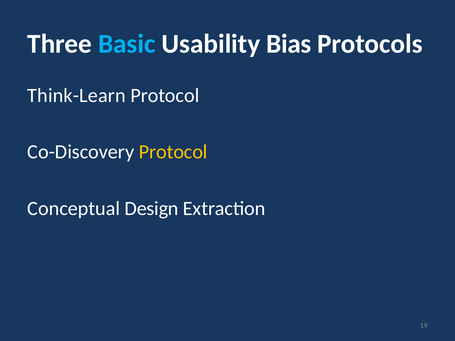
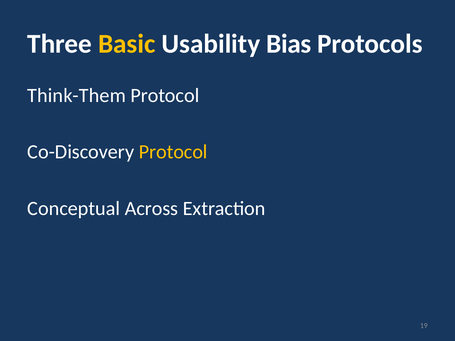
Basic colour: light blue -> yellow
Think-Learn: Think-Learn -> Think-Them
Design: Design -> Across
